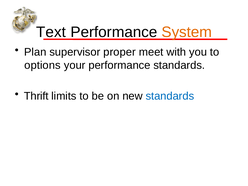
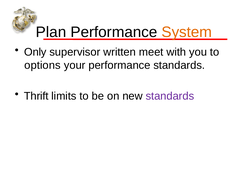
Text: Text -> Plan
Plan: Plan -> Only
proper: proper -> written
standards at (170, 96) colour: blue -> purple
